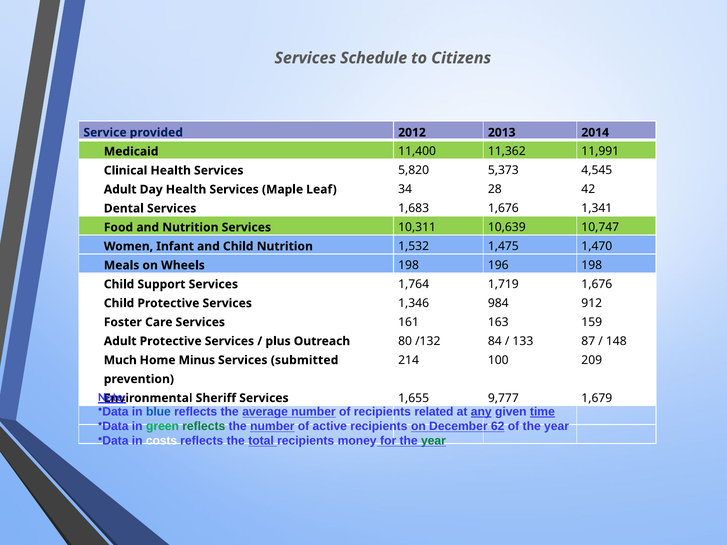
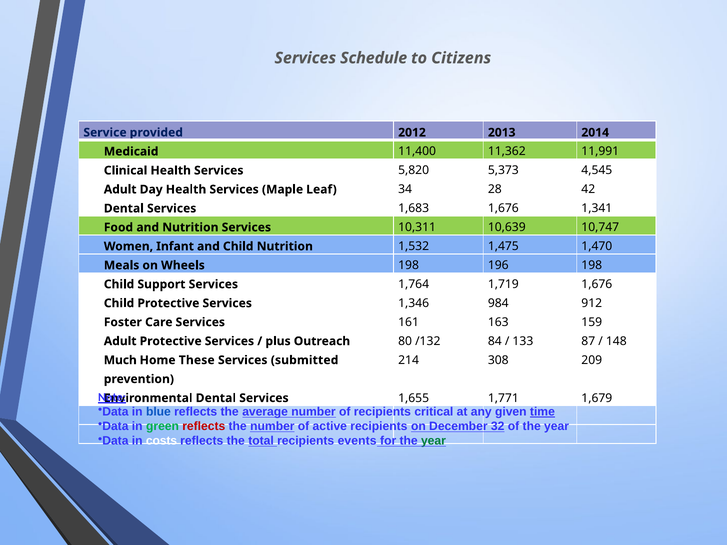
100: 100 -> 308
Minus: Minus -> These
Sheriff at (216, 398): Sheriff -> Dental
9,777: 9,777 -> 1,771
related: related -> critical
any underline: present -> none
reflects at (204, 427) colour: green -> red
62: 62 -> 32
money: money -> events
